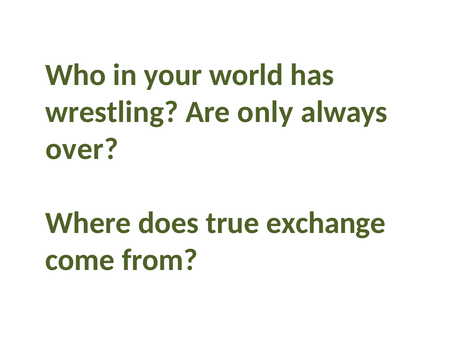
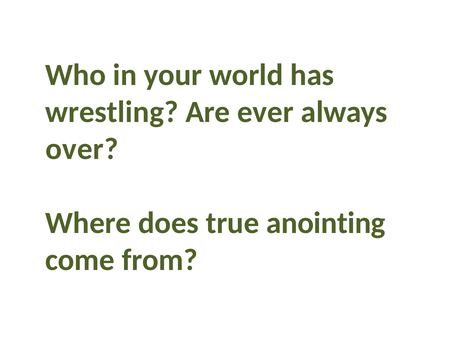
only: only -> ever
exchange: exchange -> anointing
